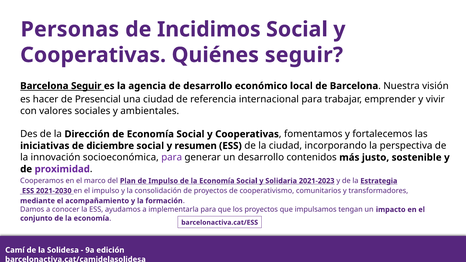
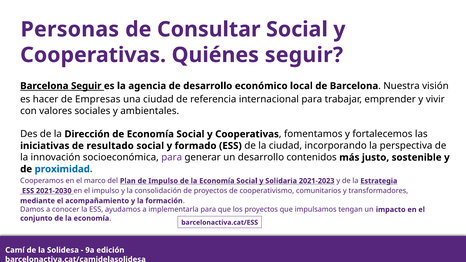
Incidimos: Incidimos -> Consultar
Presencial: Presencial -> Empresas
diciembre: diciembre -> resultado
resumen: resumen -> formado
proximidad colour: purple -> blue
